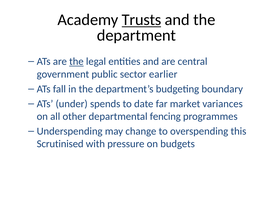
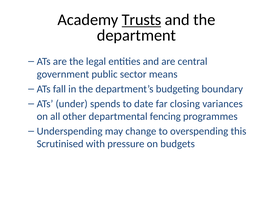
the at (76, 62) underline: present -> none
earlier: earlier -> means
market: market -> closing
